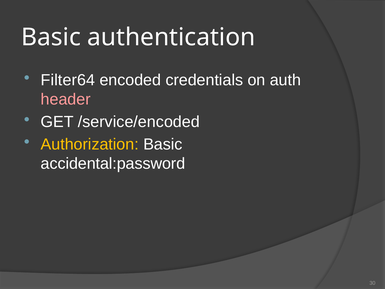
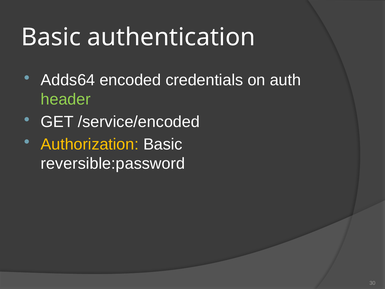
Filter64: Filter64 -> Adds64
header colour: pink -> light green
accidental:password: accidental:password -> reversible:password
